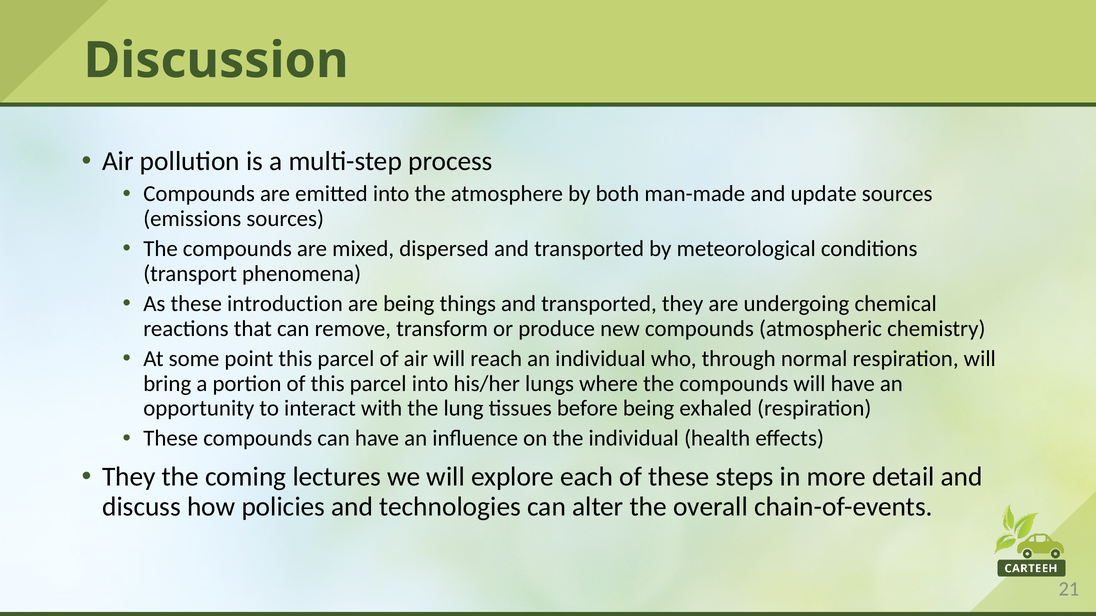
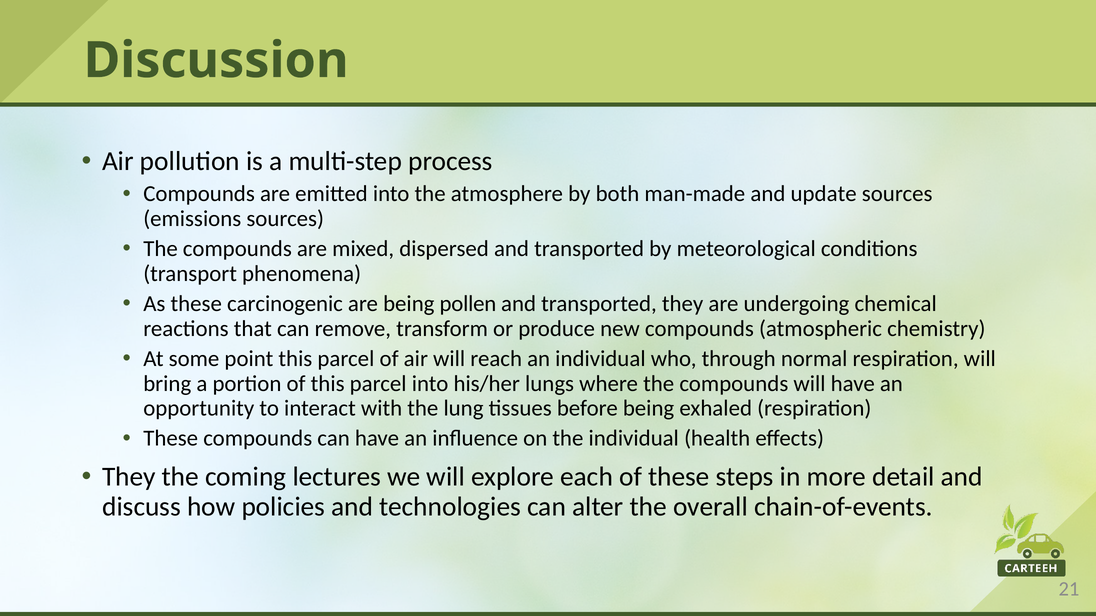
introduction: introduction -> carcinogenic
things: things -> pollen
